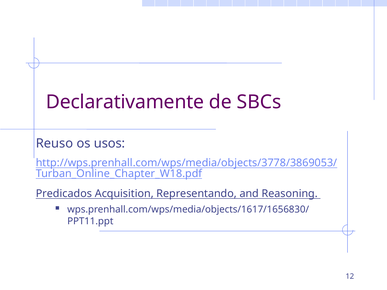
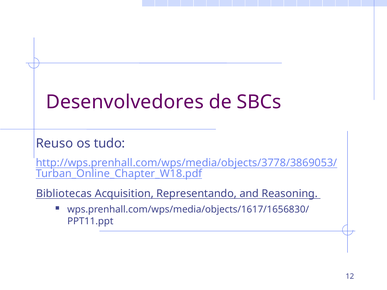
Declarativamente: Declarativamente -> Desenvolvedores
usos: usos -> tudo
Predicados: Predicados -> Bibliotecas
